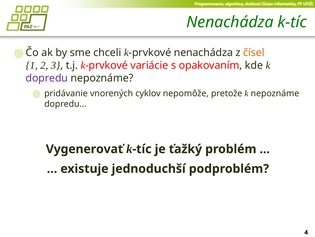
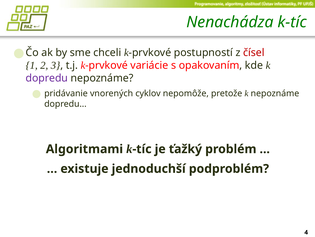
nenachádza at (203, 53): nenachádza -> postupností
čísel colour: orange -> red
Vygenerovať: Vygenerovať -> Algoritmami
